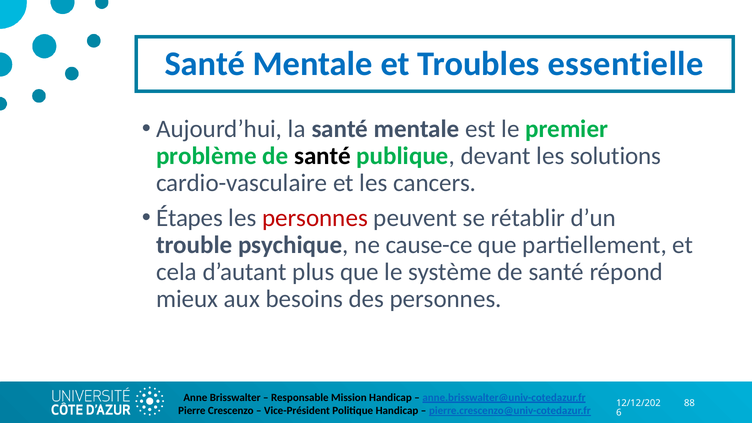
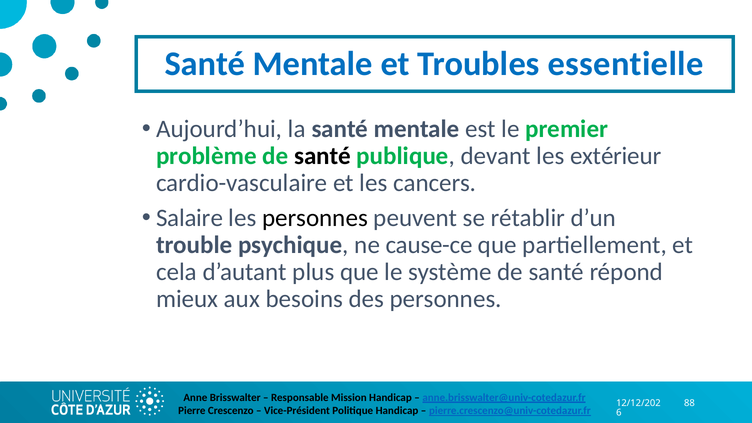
solutions: solutions -> extérieur
Étapes: Étapes -> Salaire
personnes at (315, 218) colour: red -> black
